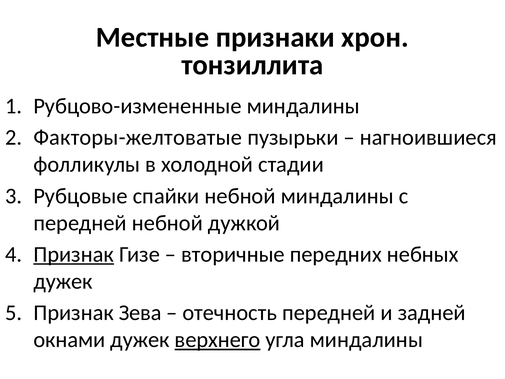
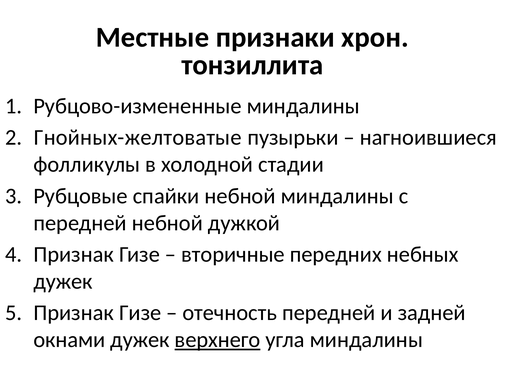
Факторы-желтоватые: Факторы-желтоватые -> Гнойных-желтоватые
Признак at (74, 254) underline: present -> none
Зева at (140, 313): Зева -> Гизе
